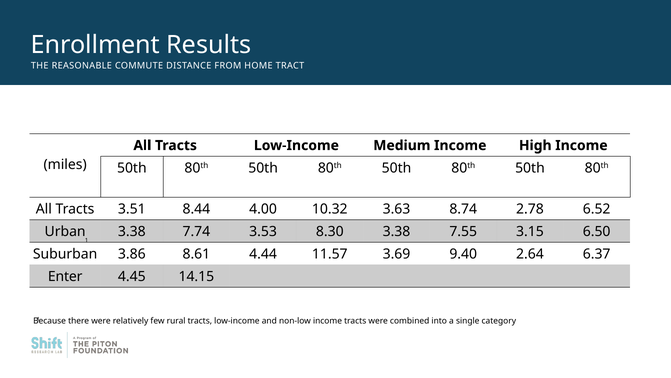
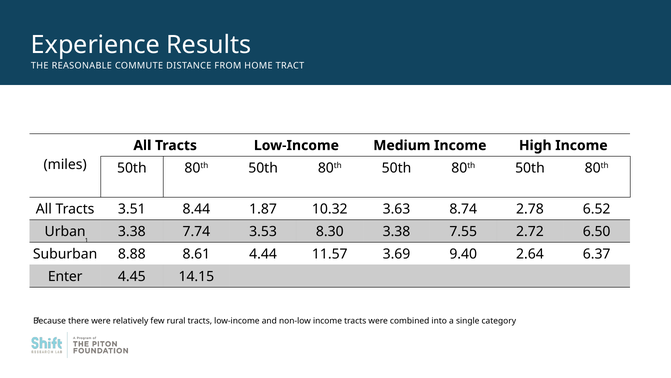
Enrollment: Enrollment -> Experience
4.00: 4.00 -> 1.87
3.15: 3.15 -> 2.72
3.86: 3.86 -> 8.88
